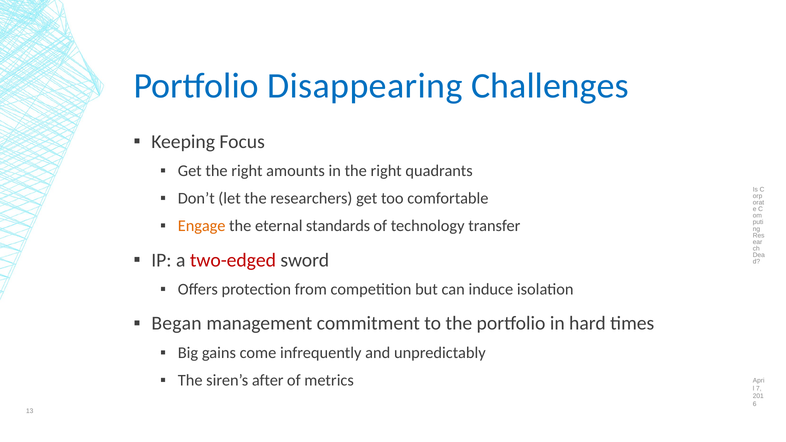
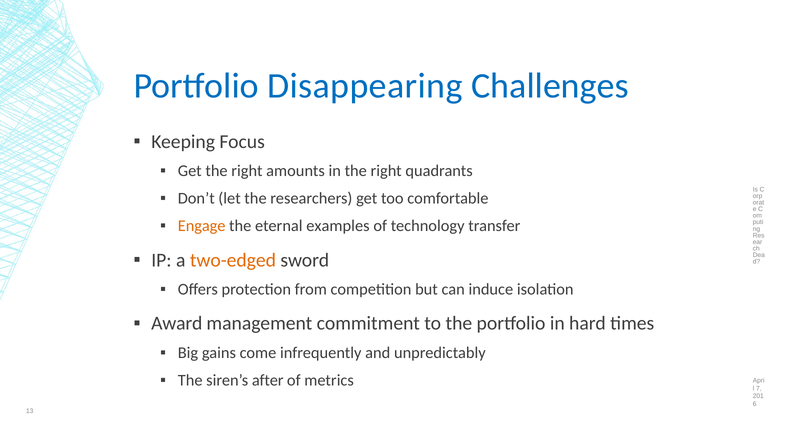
standards: standards -> examples
two-edged colour: red -> orange
Began: Began -> Award
